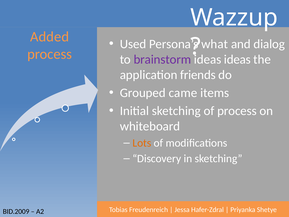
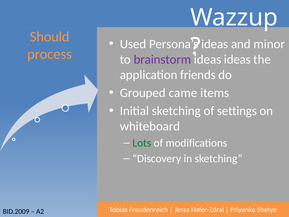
Added: Added -> Should
what at (215, 44): what -> ideas
dialog: dialog -> minor
of process: process -> settings
Lots colour: orange -> green
